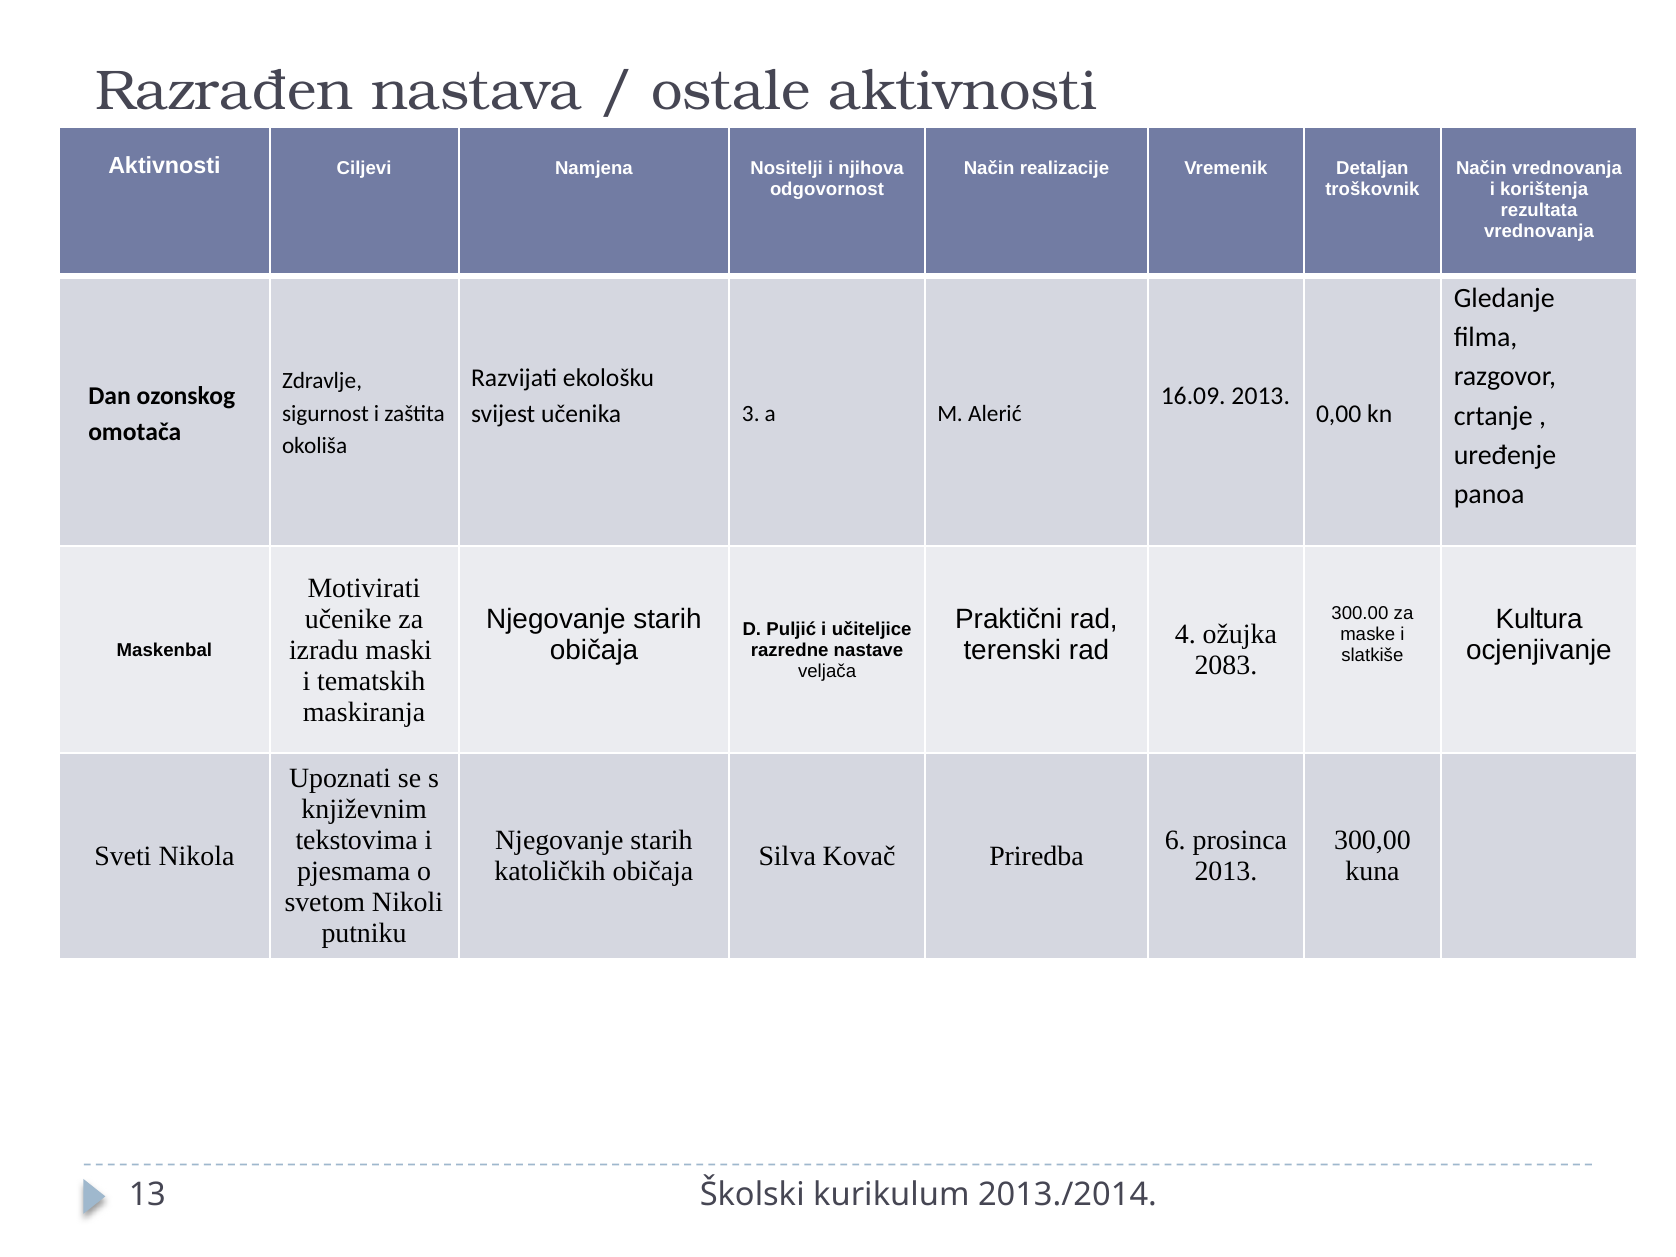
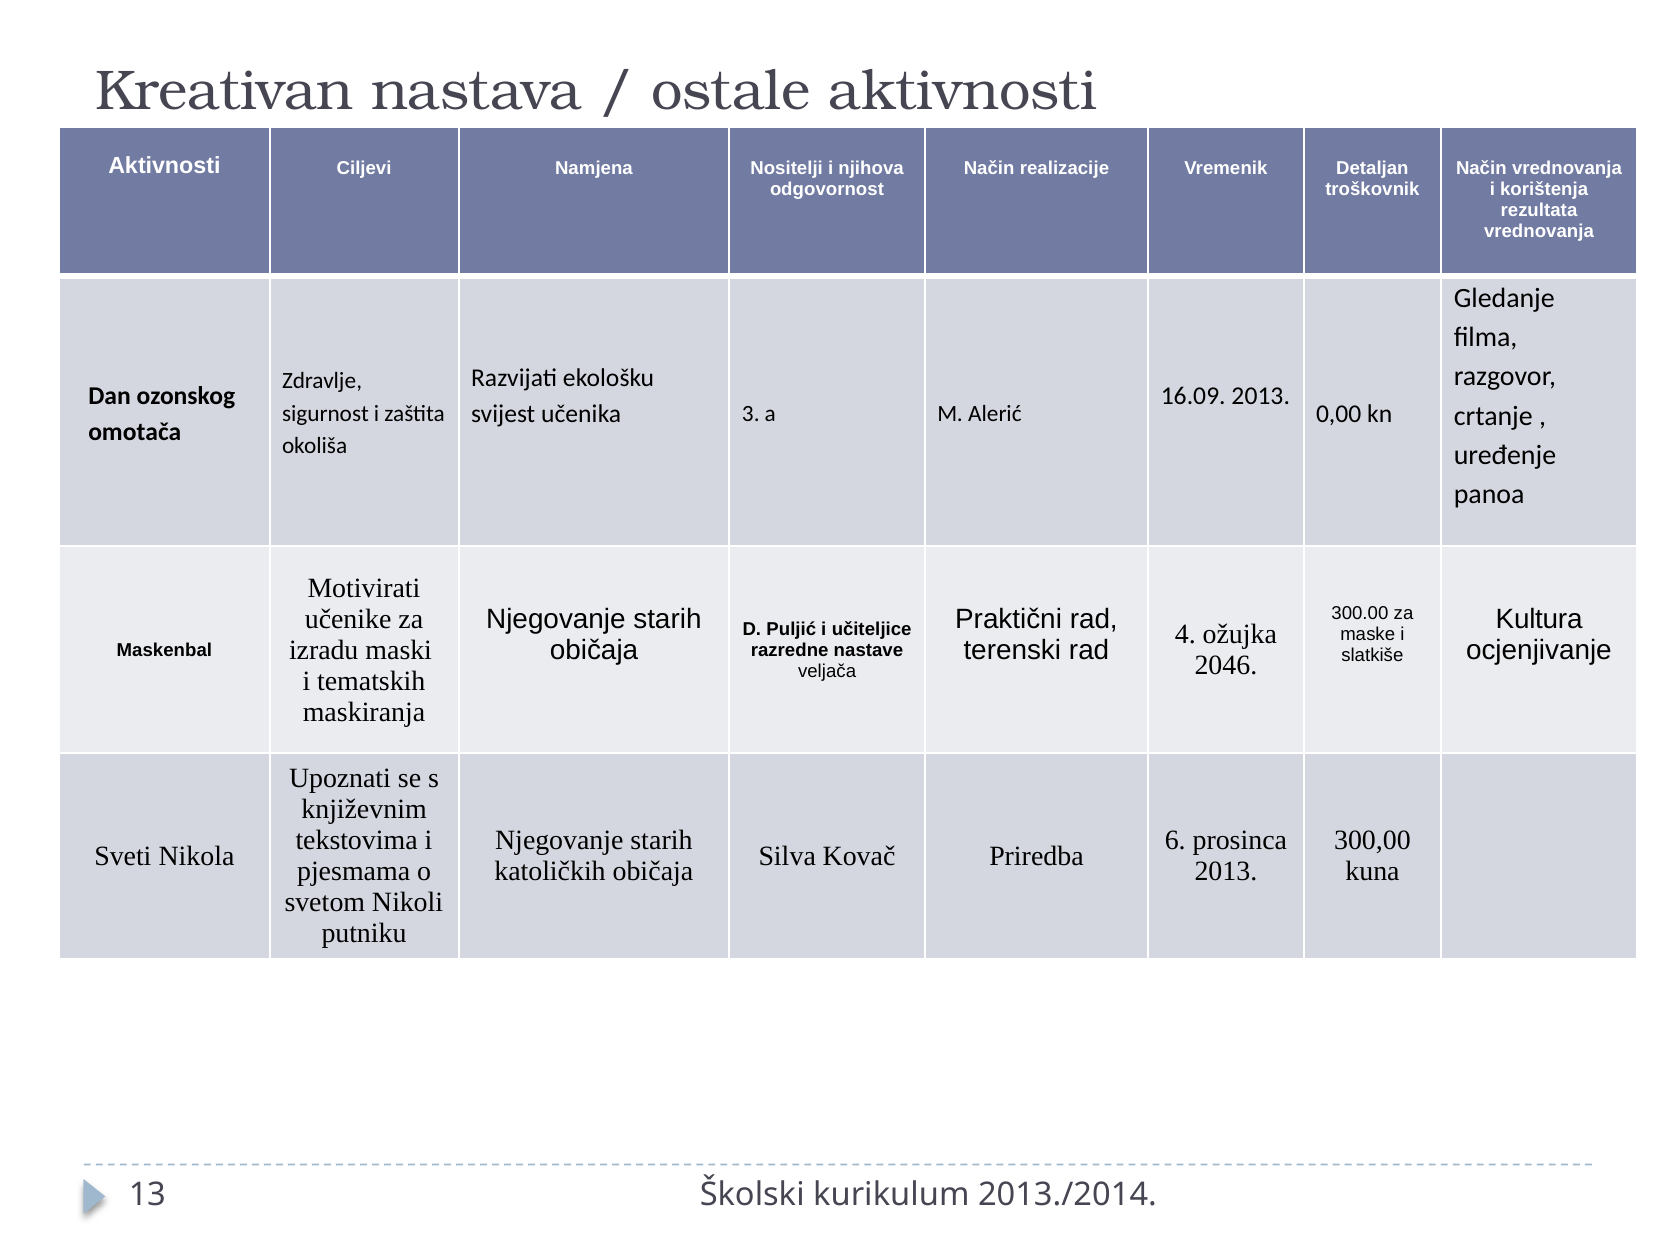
Razrađen: Razrađen -> Kreativan
2083: 2083 -> 2046
